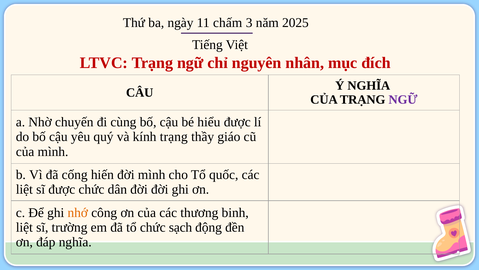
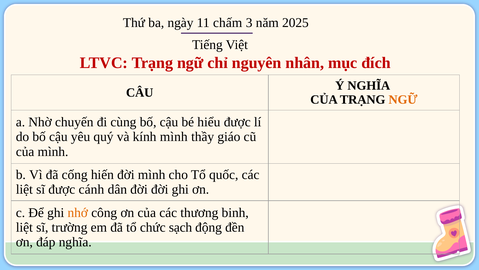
NGỮ at (403, 99) colour: purple -> orange
kính trạng: trạng -> mình
được chức: chức -> cánh
